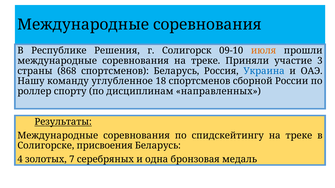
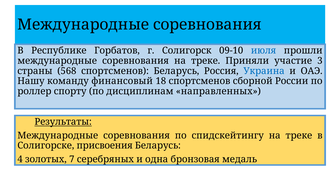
Решения: Решения -> Горбатов
июля colour: orange -> blue
868: 868 -> 568
углубленное: углубленное -> финансовый
